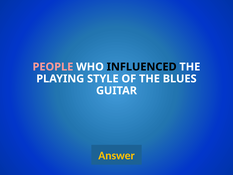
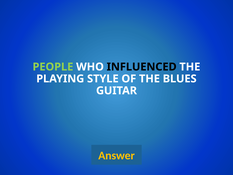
PEOPLE colour: pink -> light green
